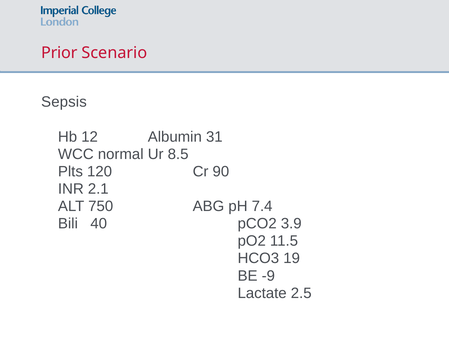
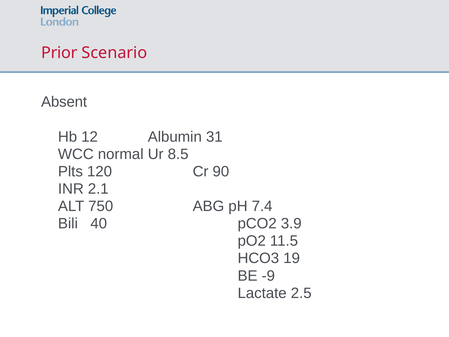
Sepsis: Sepsis -> Absent
